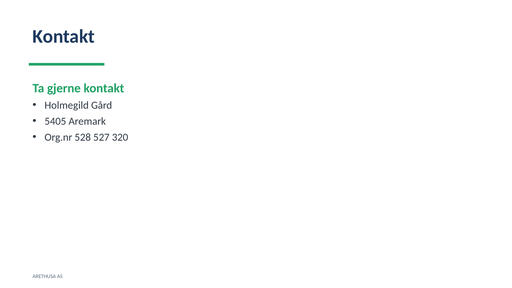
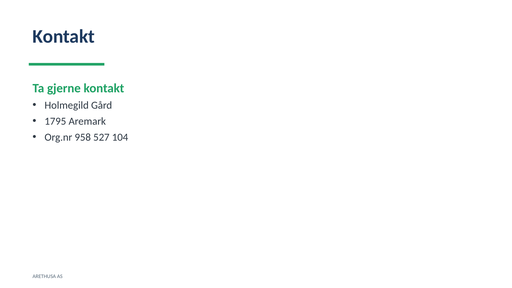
5405: 5405 -> 1795
528: 528 -> 958
320: 320 -> 104
